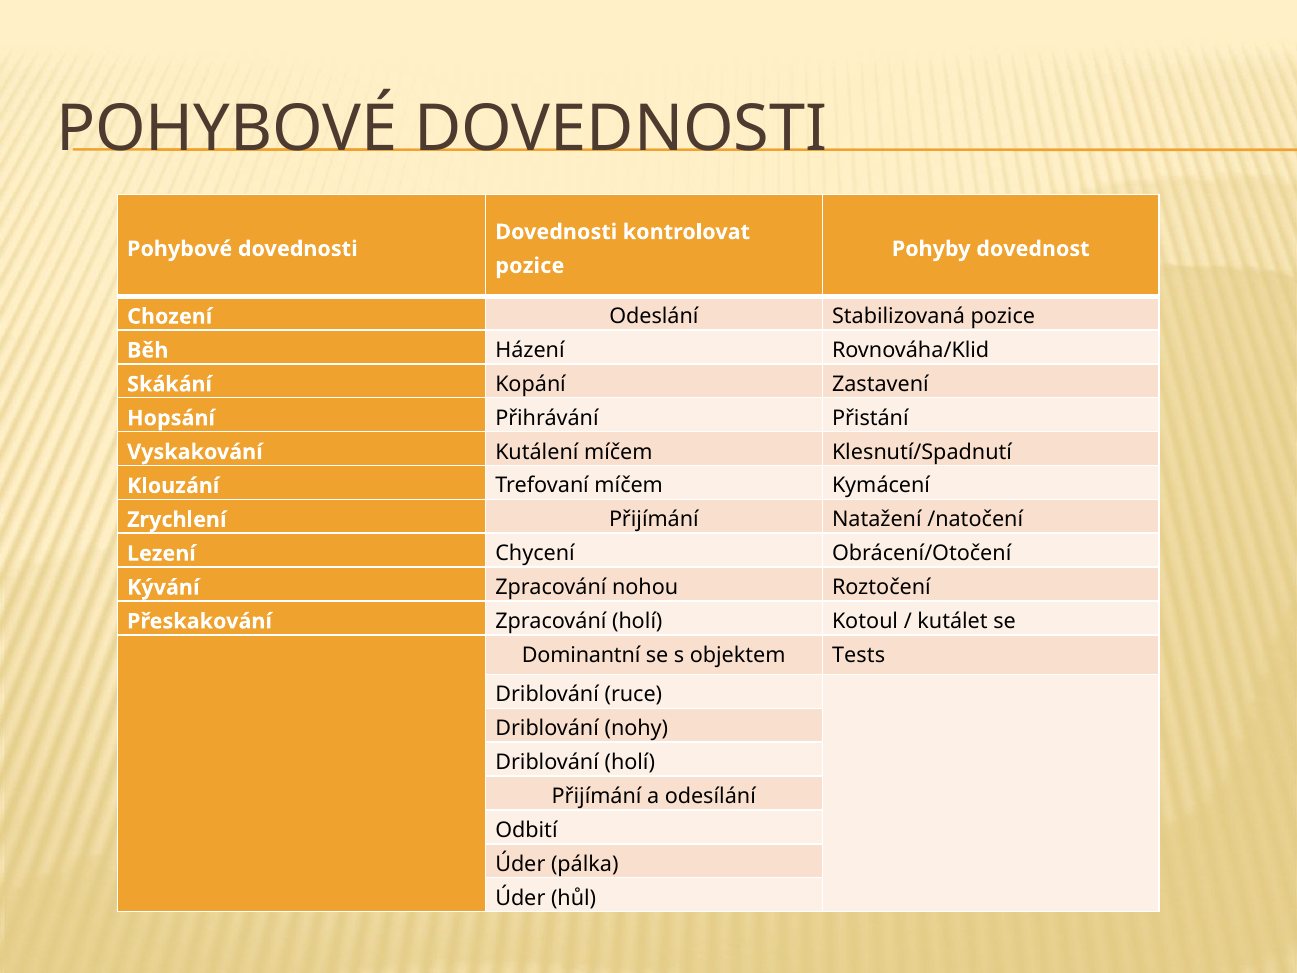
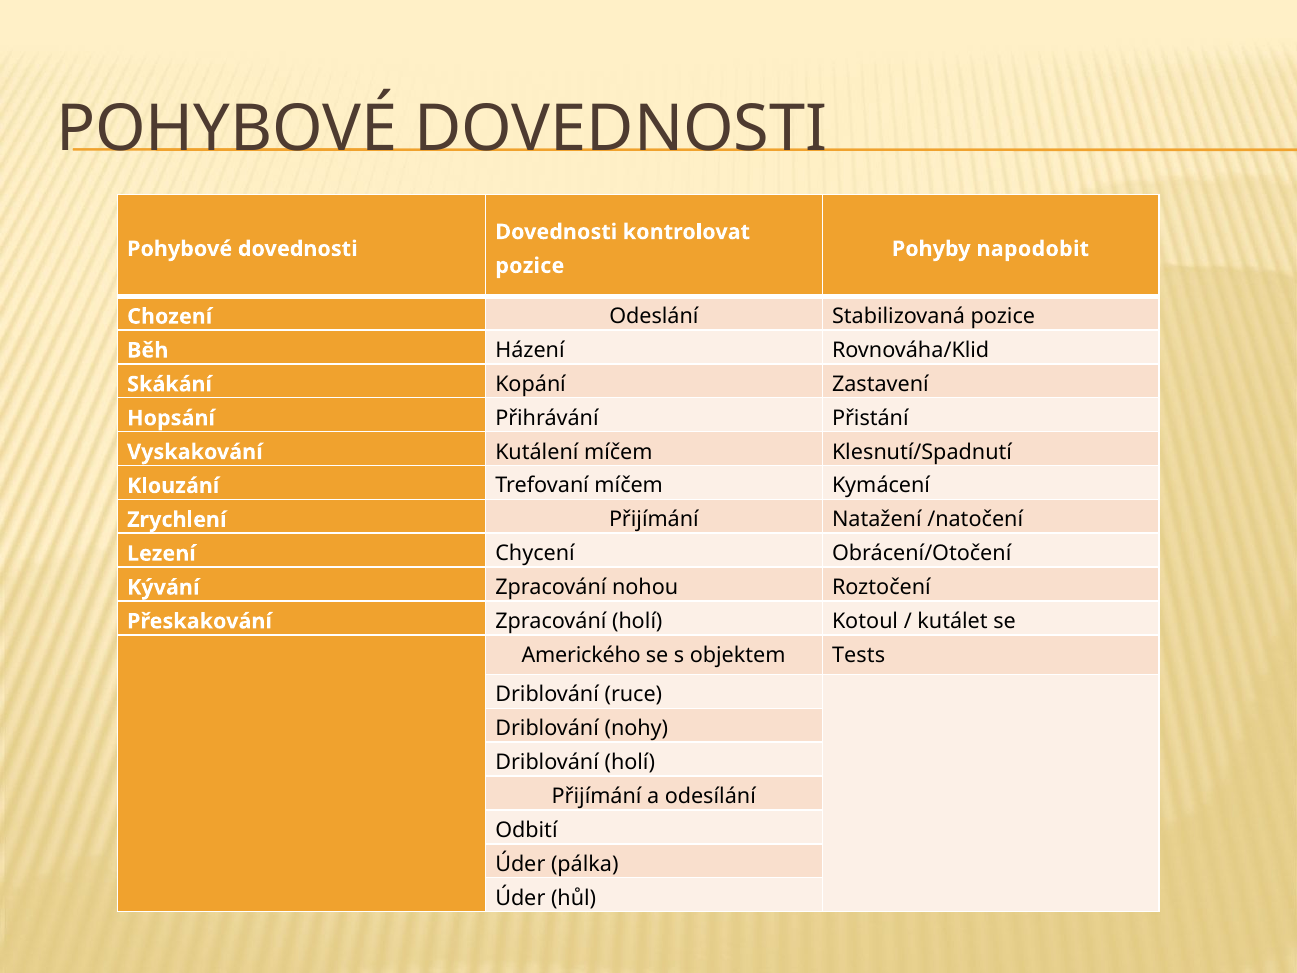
dovednost: dovednost -> napodobit
Dominantní: Dominantní -> Amerického
